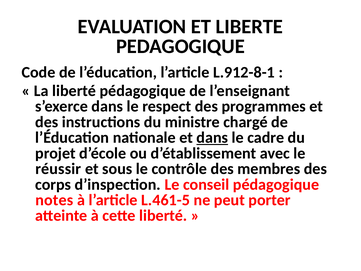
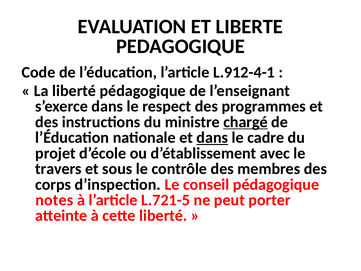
L.912-8-1: L.912-8-1 -> L.912-4-1
chargé underline: none -> present
réussir: réussir -> travers
L.461-5: L.461-5 -> L.721-5
